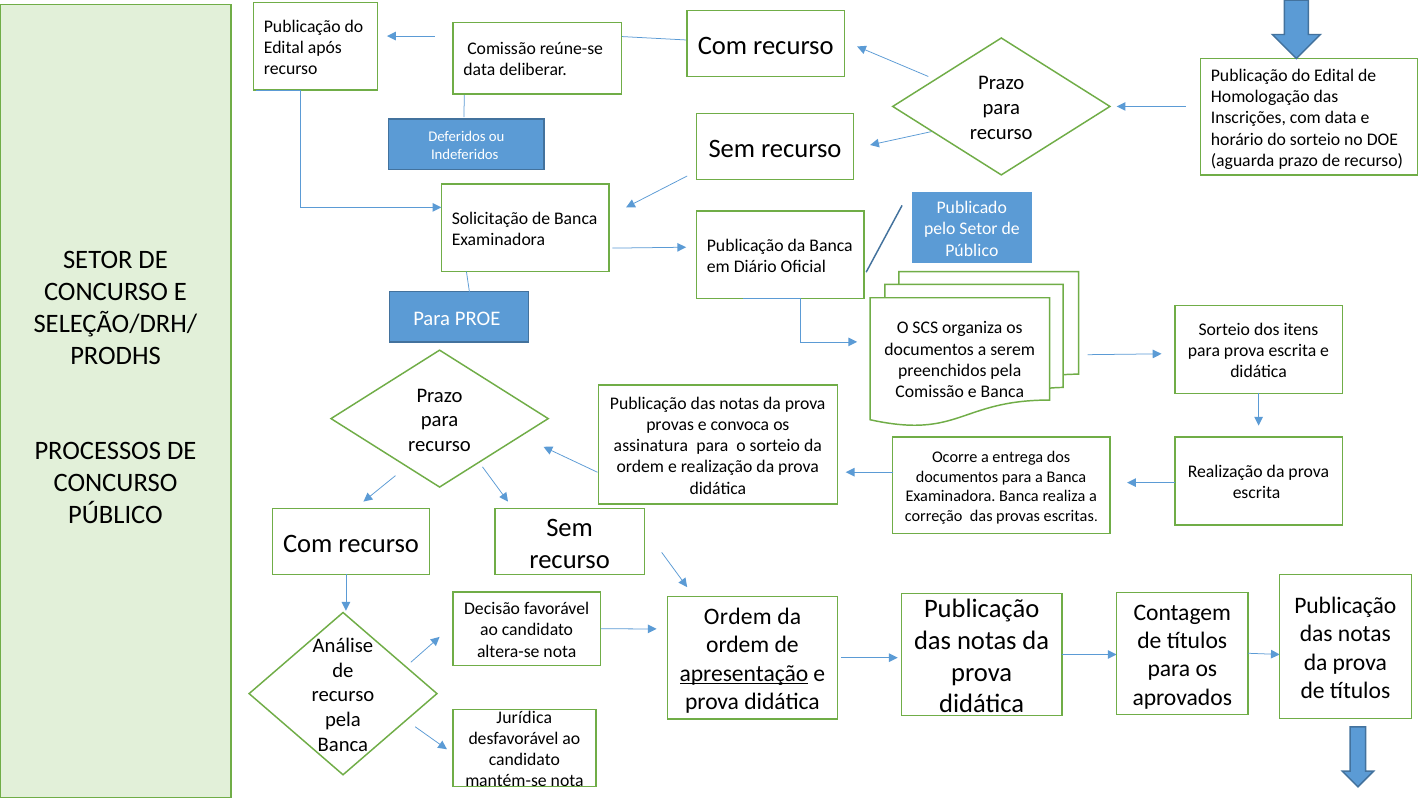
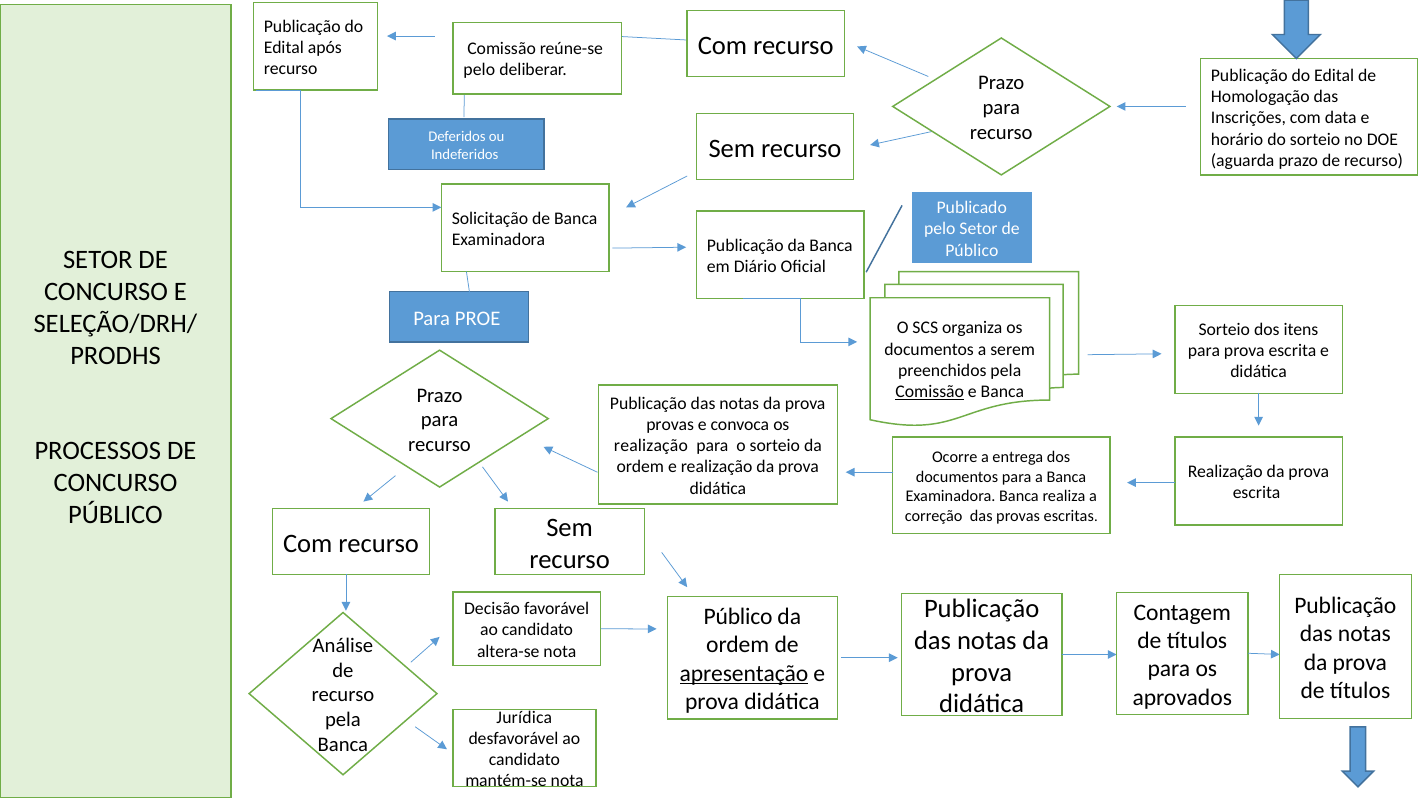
data at (479, 70): data -> pelo
Comissão at (930, 392) underline: none -> present
assinatura at (651, 446): assinatura -> realização
Ordem at (738, 617): Ordem -> Público
